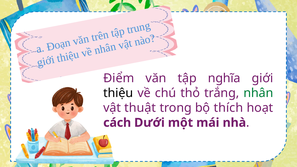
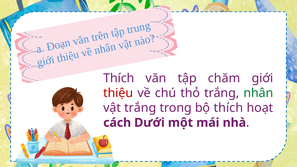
Điểm at (119, 78): Điểm -> Thích
nghĩa: nghĩa -> chăm
thiệu colour: black -> red
vật thuật: thuật -> trắng
